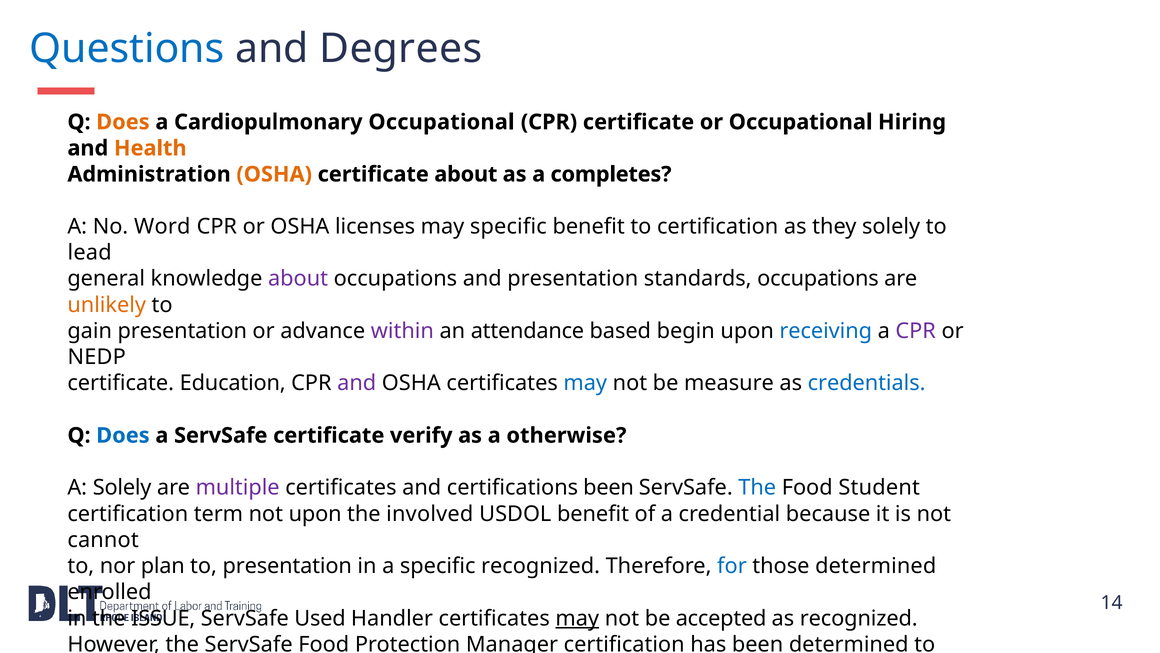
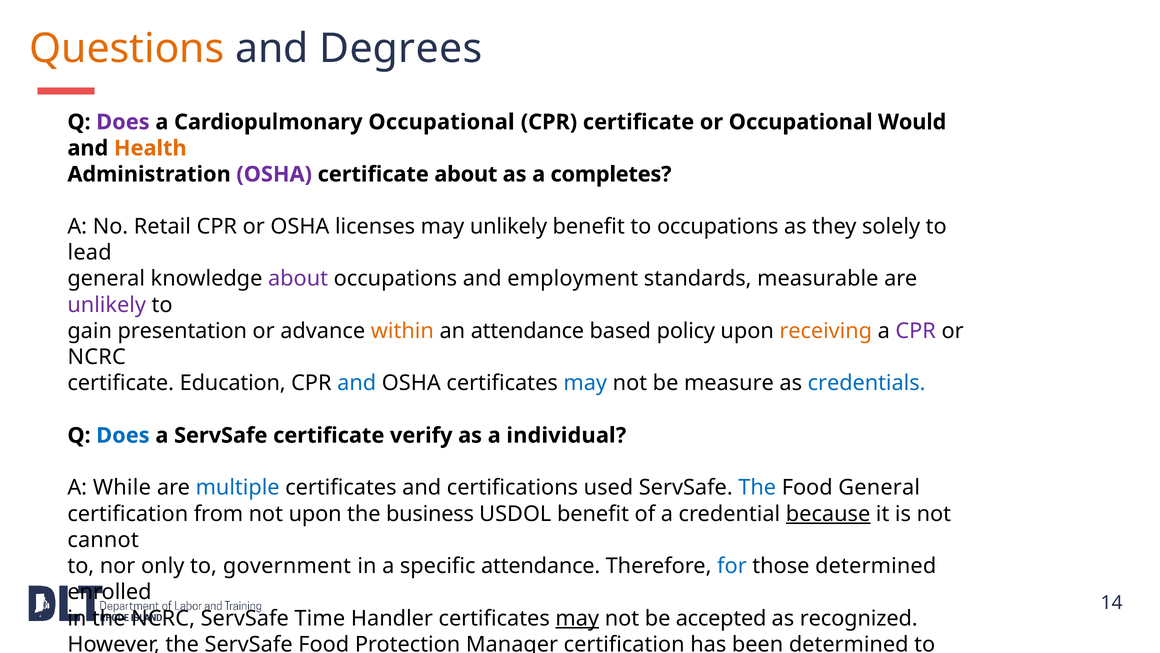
Questions colour: blue -> orange
Does at (123, 122) colour: orange -> purple
Hiring: Hiring -> Would
OSHA at (274, 174) colour: orange -> purple
Word: Word -> Retail
may specific: specific -> unlikely
to certification: certification -> occupations
and presentation: presentation -> employment
standards occupations: occupations -> measurable
unlikely at (107, 305) colour: orange -> purple
within colour: purple -> orange
begin: begin -> policy
receiving colour: blue -> orange
NEDP at (97, 357): NEDP -> NCRC
and at (357, 383) colour: purple -> blue
otherwise: otherwise -> individual
A Solely: Solely -> While
multiple colour: purple -> blue
certifications been: been -> used
Food Student: Student -> General
term: term -> from
involved: involved -> business
because at (828, 513) underline: none -> present
plan: plan -> only
to presentation: presentation -> government
specific recognized: recognized -> attendance
the ISSUE: ISSUE -> NCRC
Used: Used -> Time
